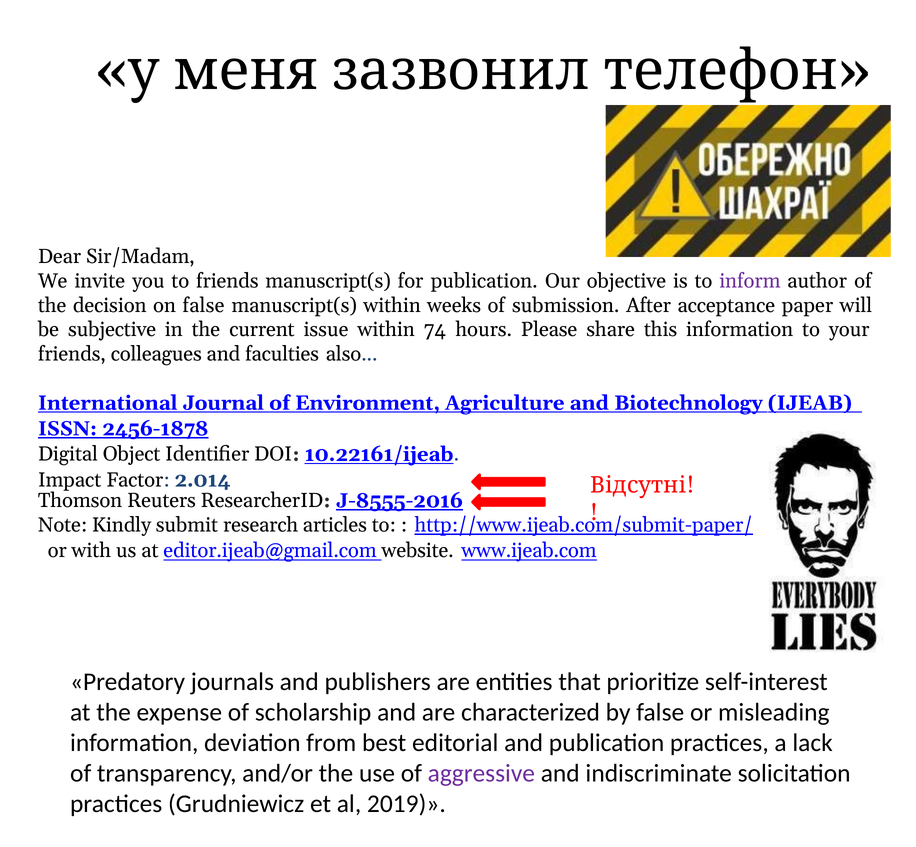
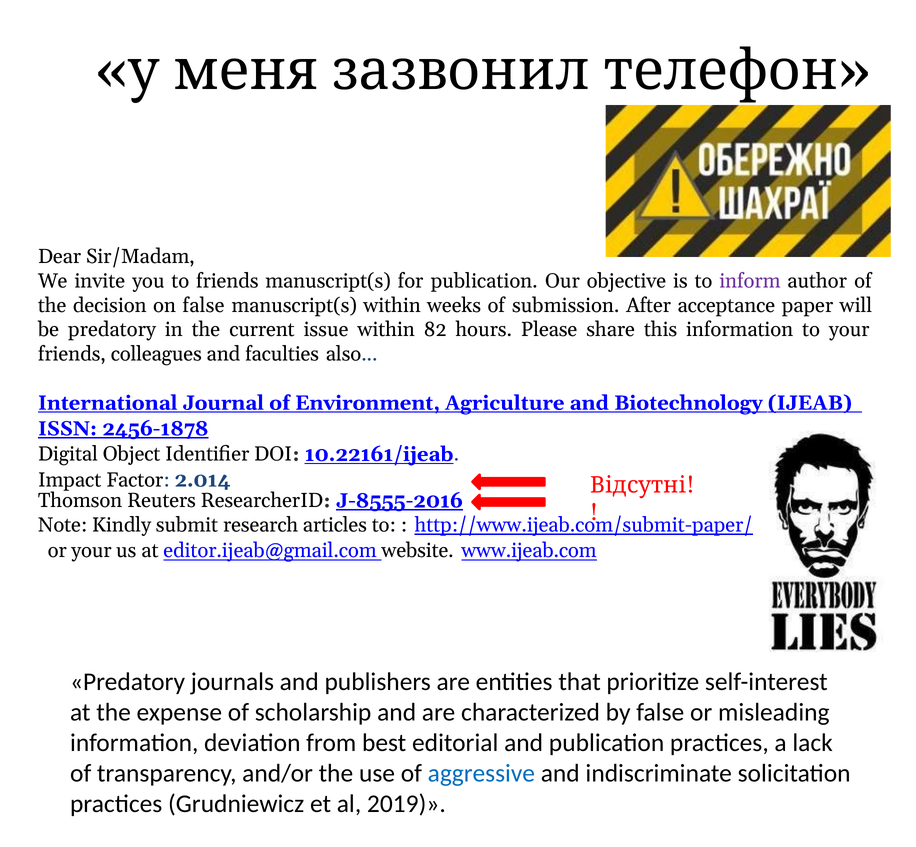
be subjective: subjective -> predatory
74: 74 -> 82
or with: with -> your
aggressive colour: purple -> blue
